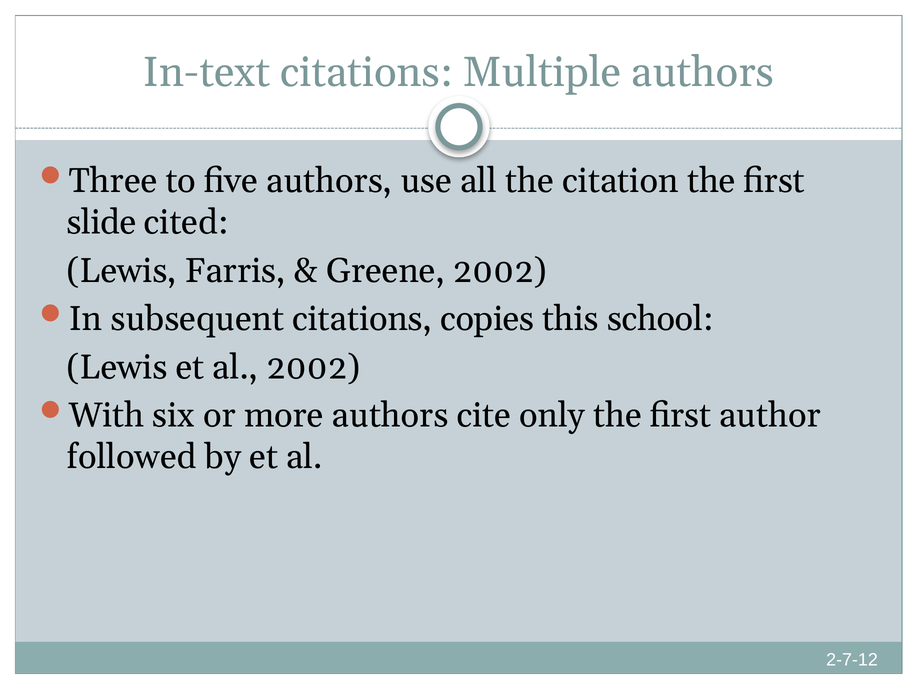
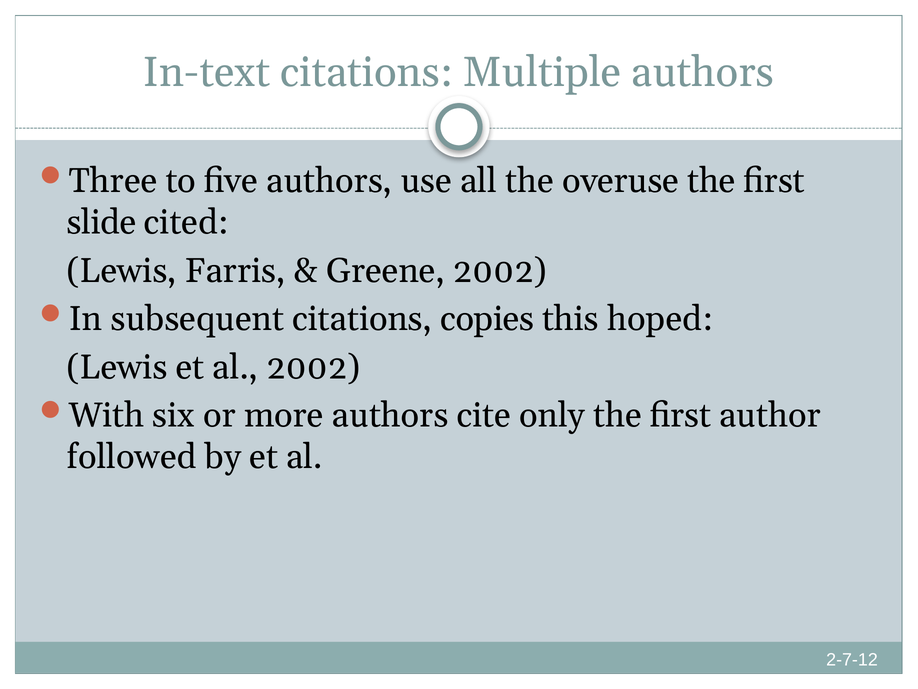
citation: citation -> overuse
school: school -> hoped
